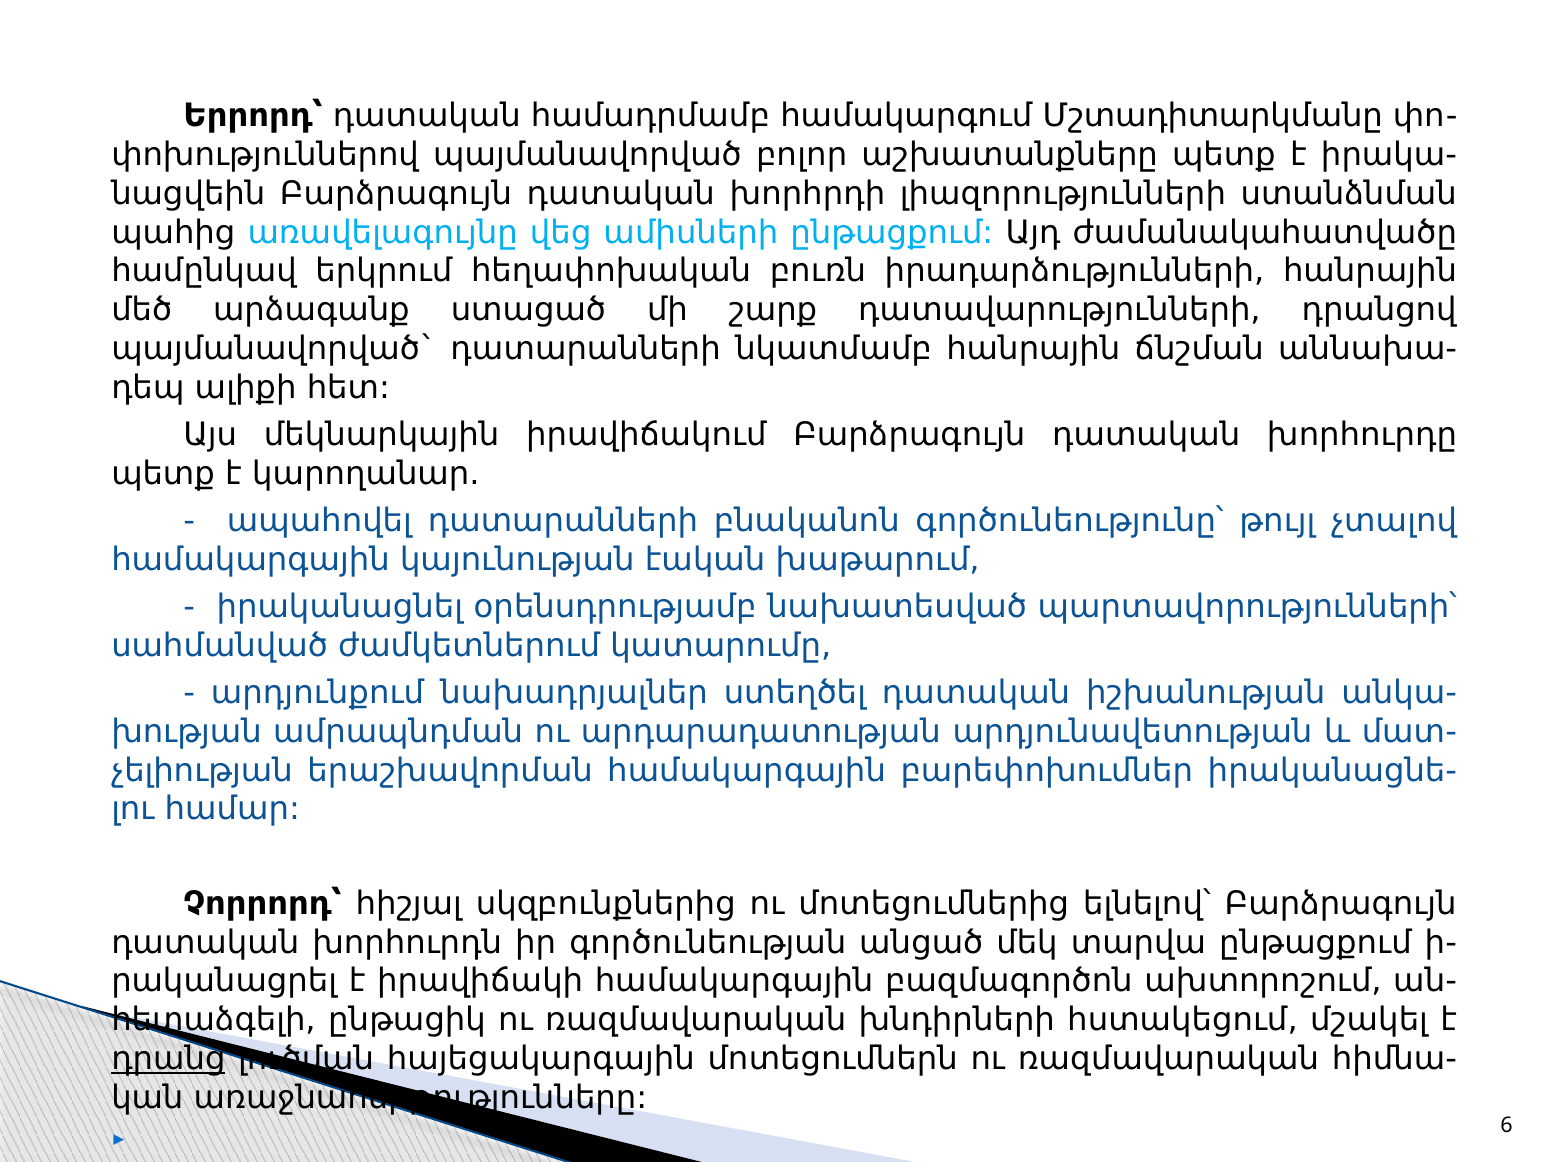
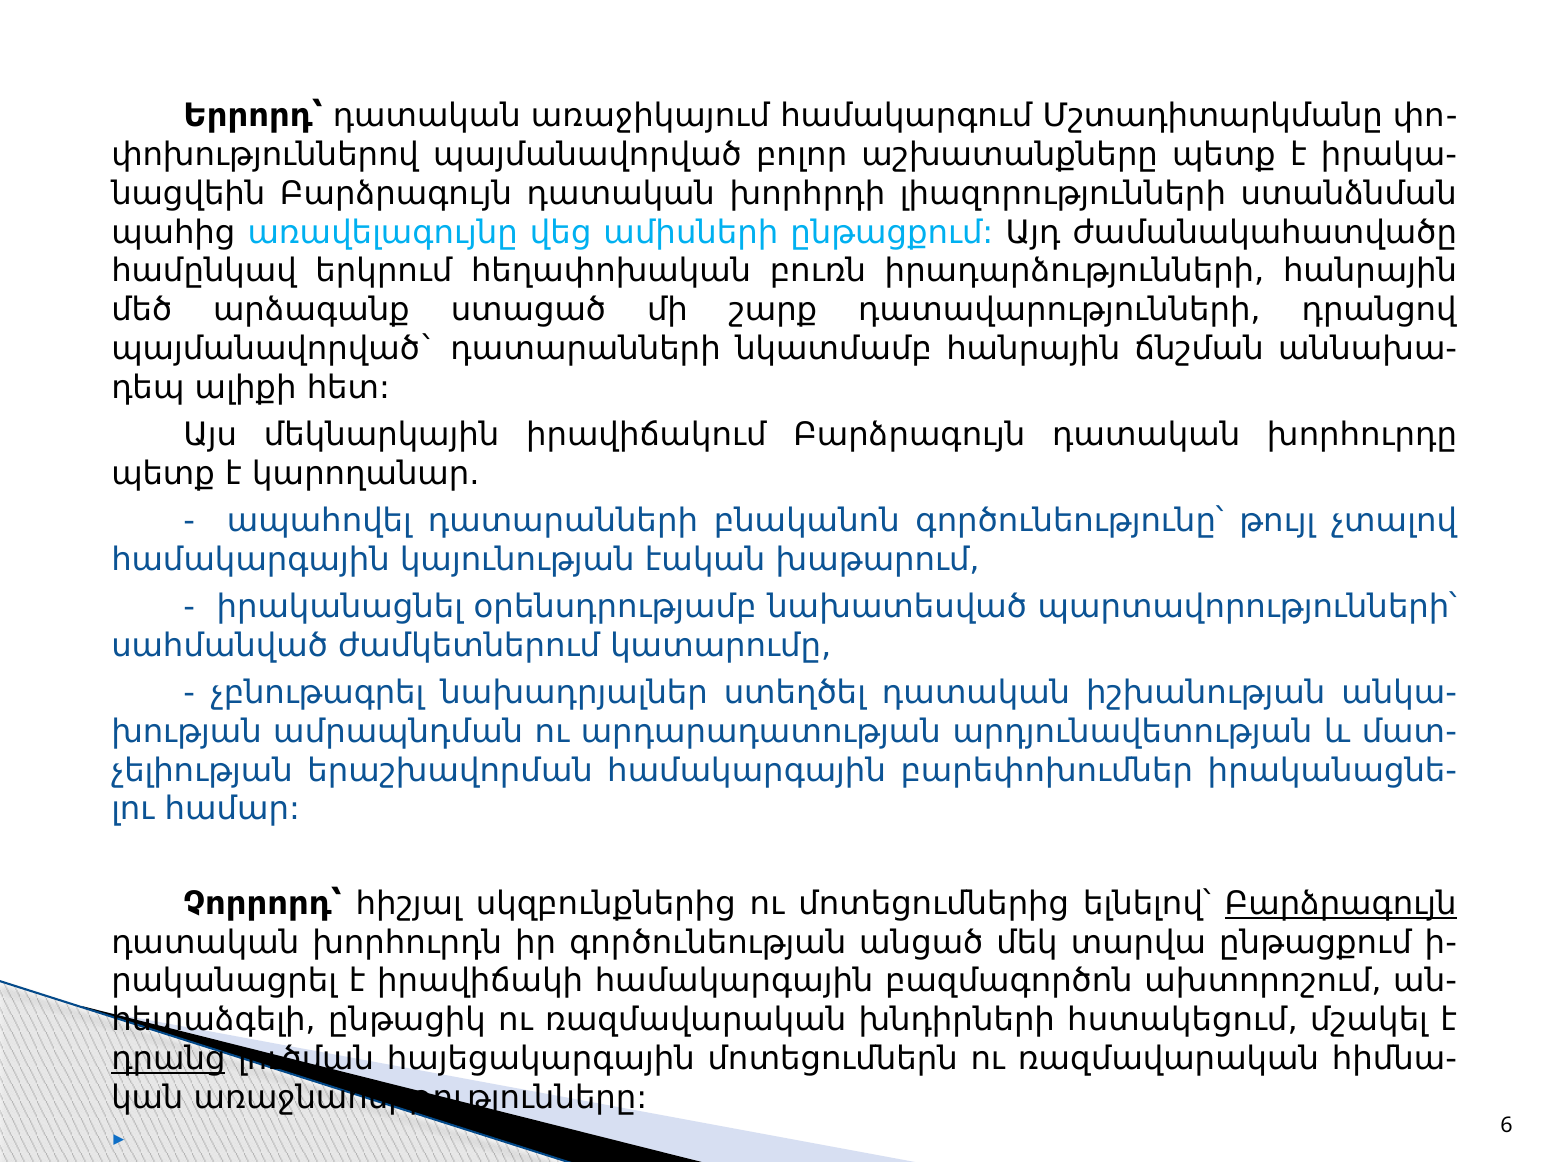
համադրմամբ: համադրմամբ -> առաջիկայում
արդյունքում: արդյունքում -> չբնութագրել
Բարձրագույն underline: none -> present
